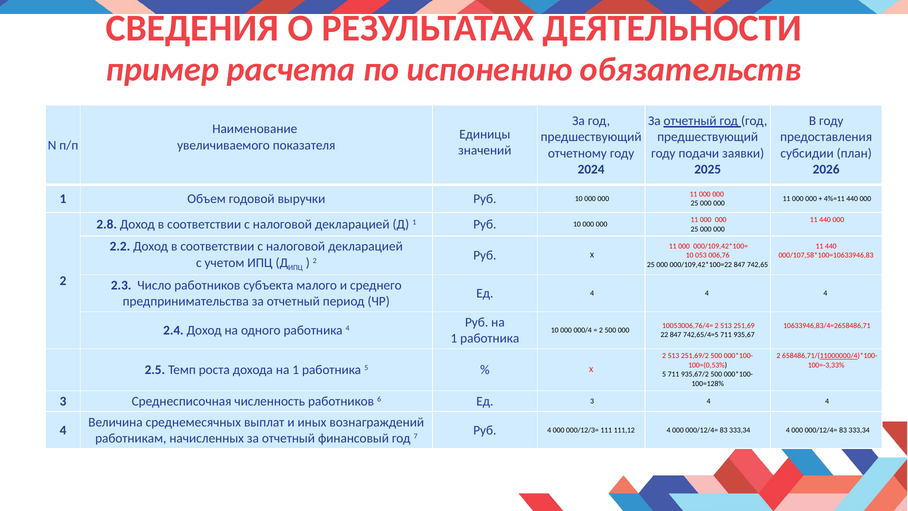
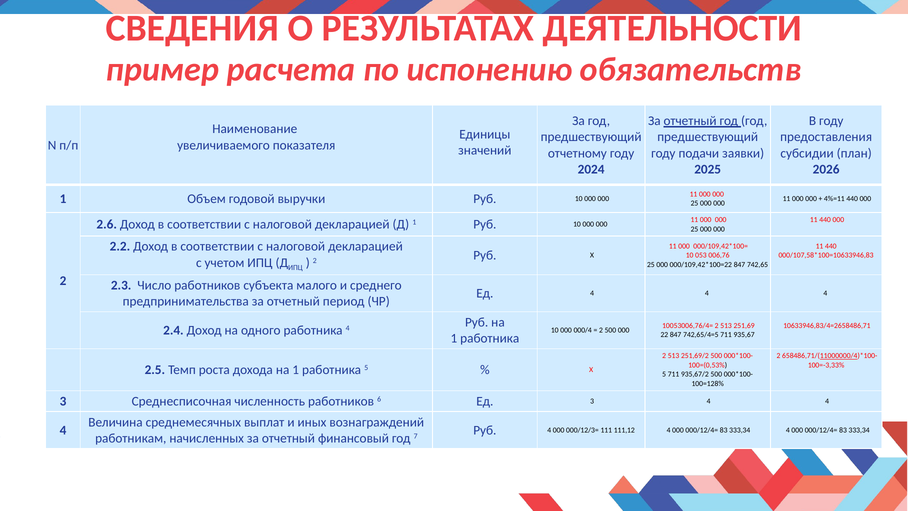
2.8: 2.8 -> 2.6
